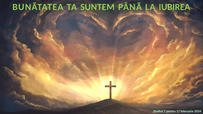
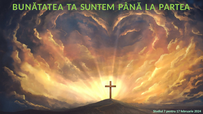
IUBIREA: IUBIREA -> PARTEA
